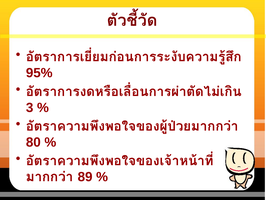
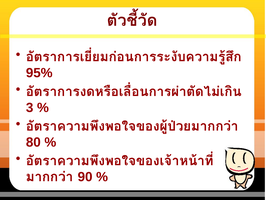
89: 89 -> 90
